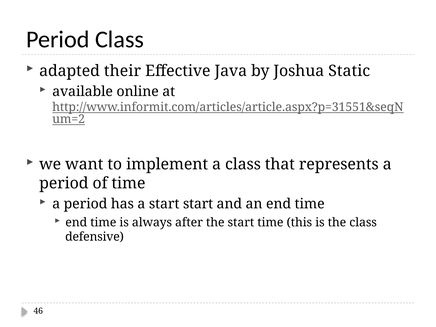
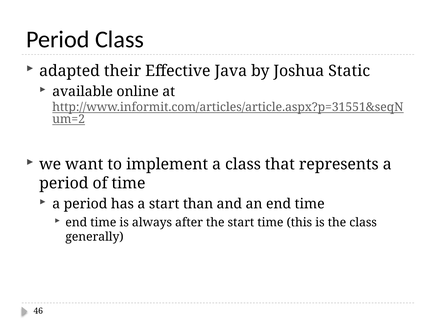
start start: start -> than
defensive: defensive -> generally
